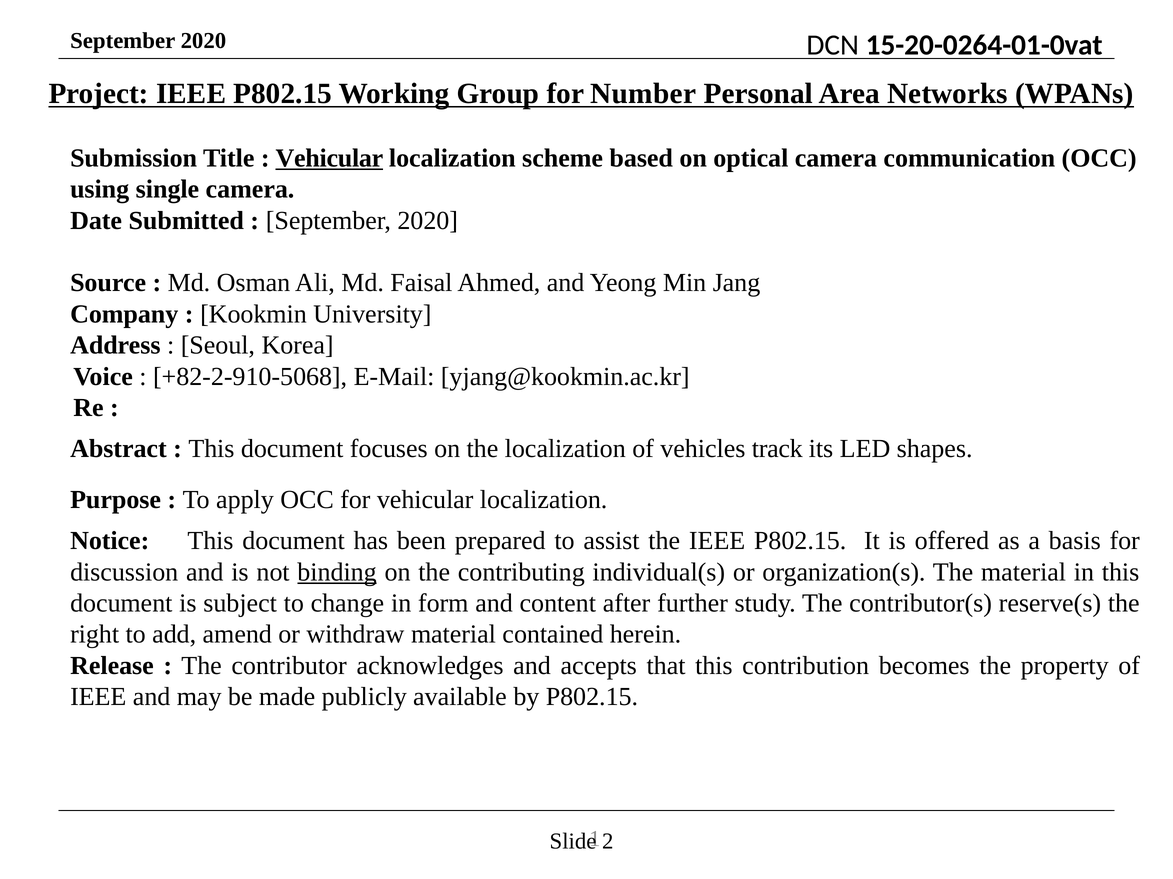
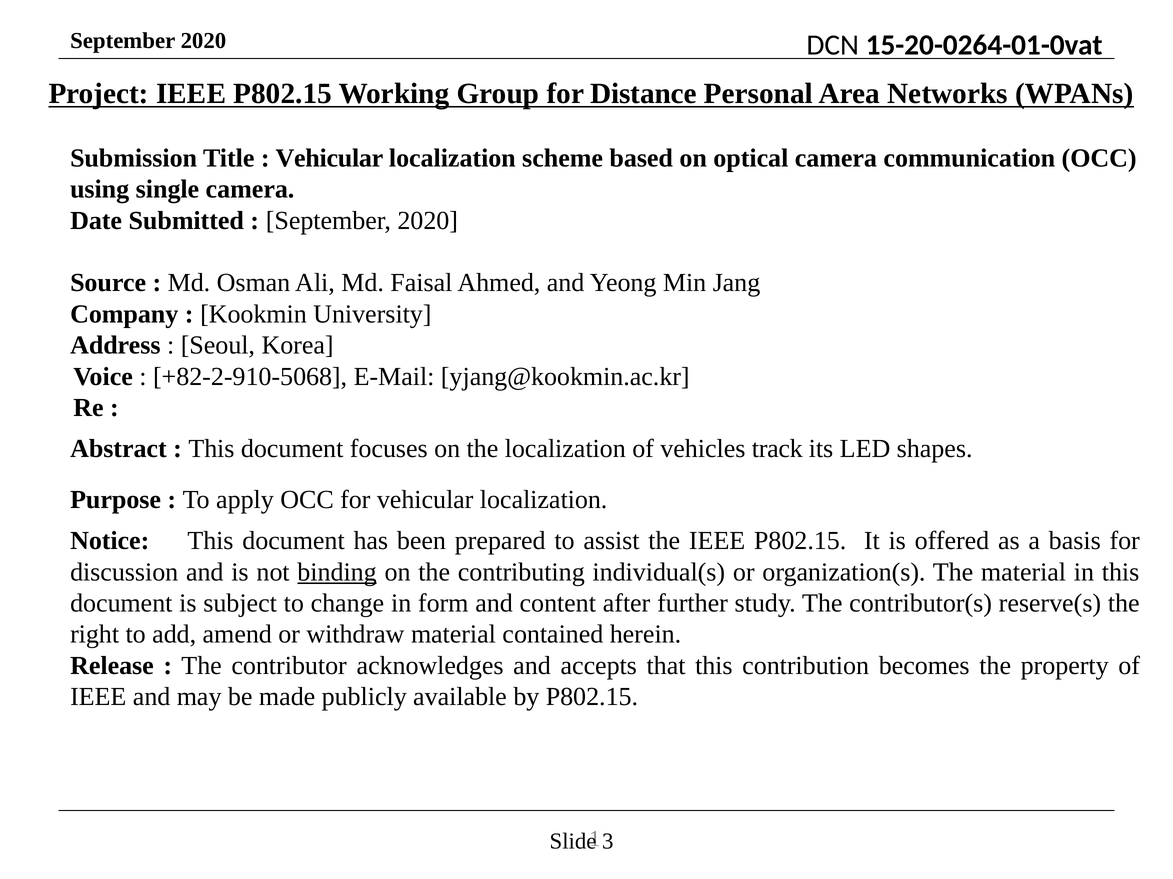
Number: Number -> Distance
Vehicular at (329, 158) underline: present -> none
2: 2 -> 3
